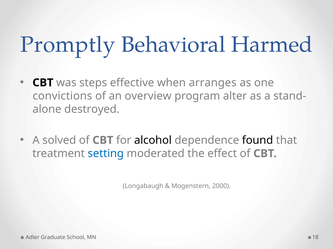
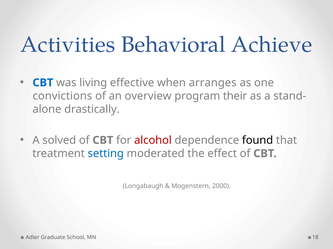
Promptly: Promptly -> Activities
Harmed: Harmed -> Achieve
CBT at (43, 83) colour: black -> blue
steps: steps -> living
alter: alter -> their
destroyed: destroyed -> drastically
alcohol colour: black -> red
